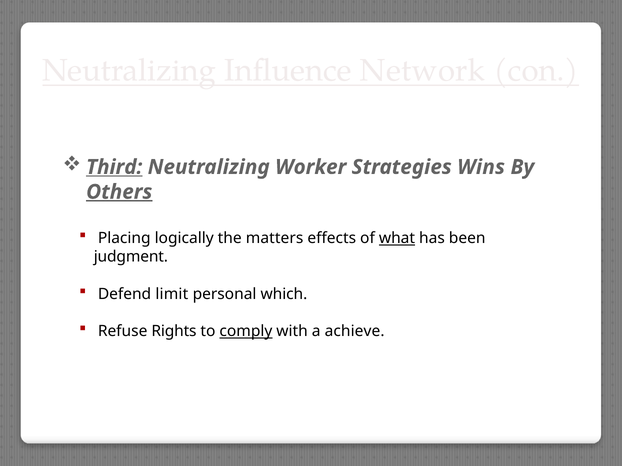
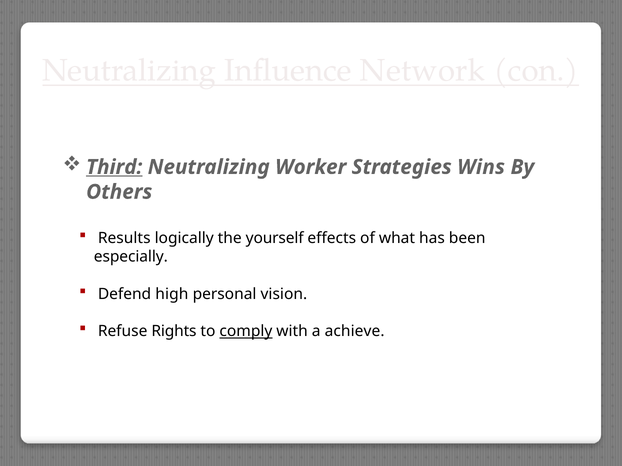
Others underline: present -> none
Placing: Placing -> Results
matters: matters -> yourself
what underline: present -> none
judgment: judgment -> especially
limit: limit -> high
which: which -> vision
